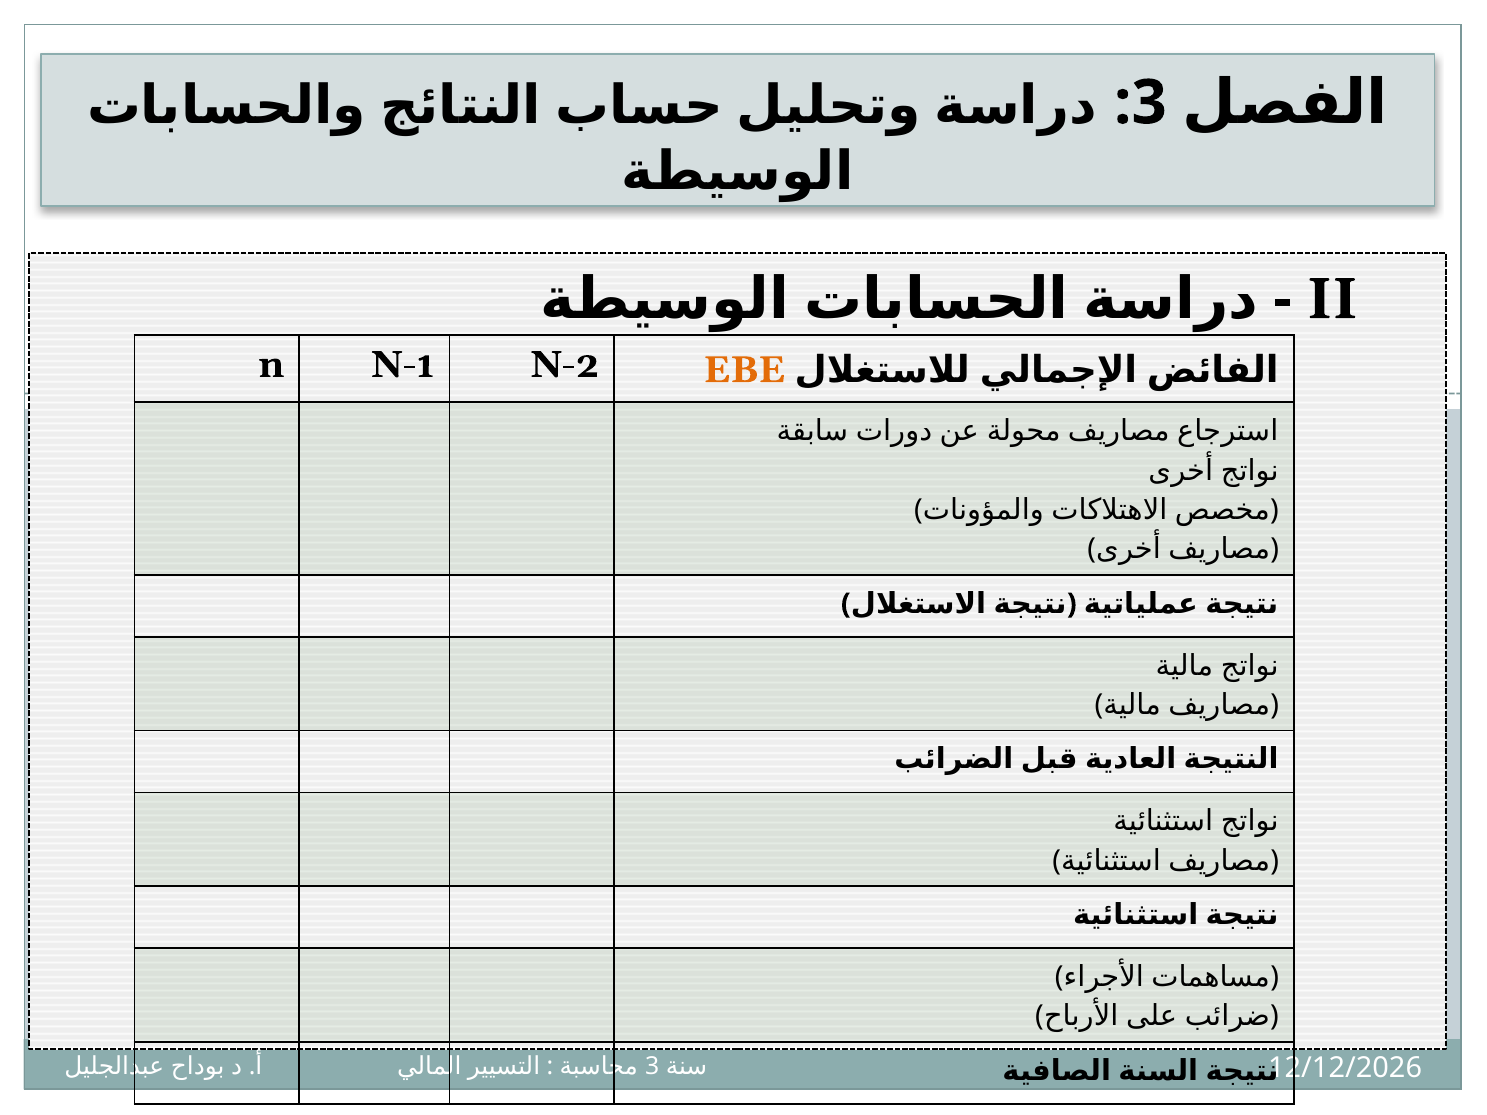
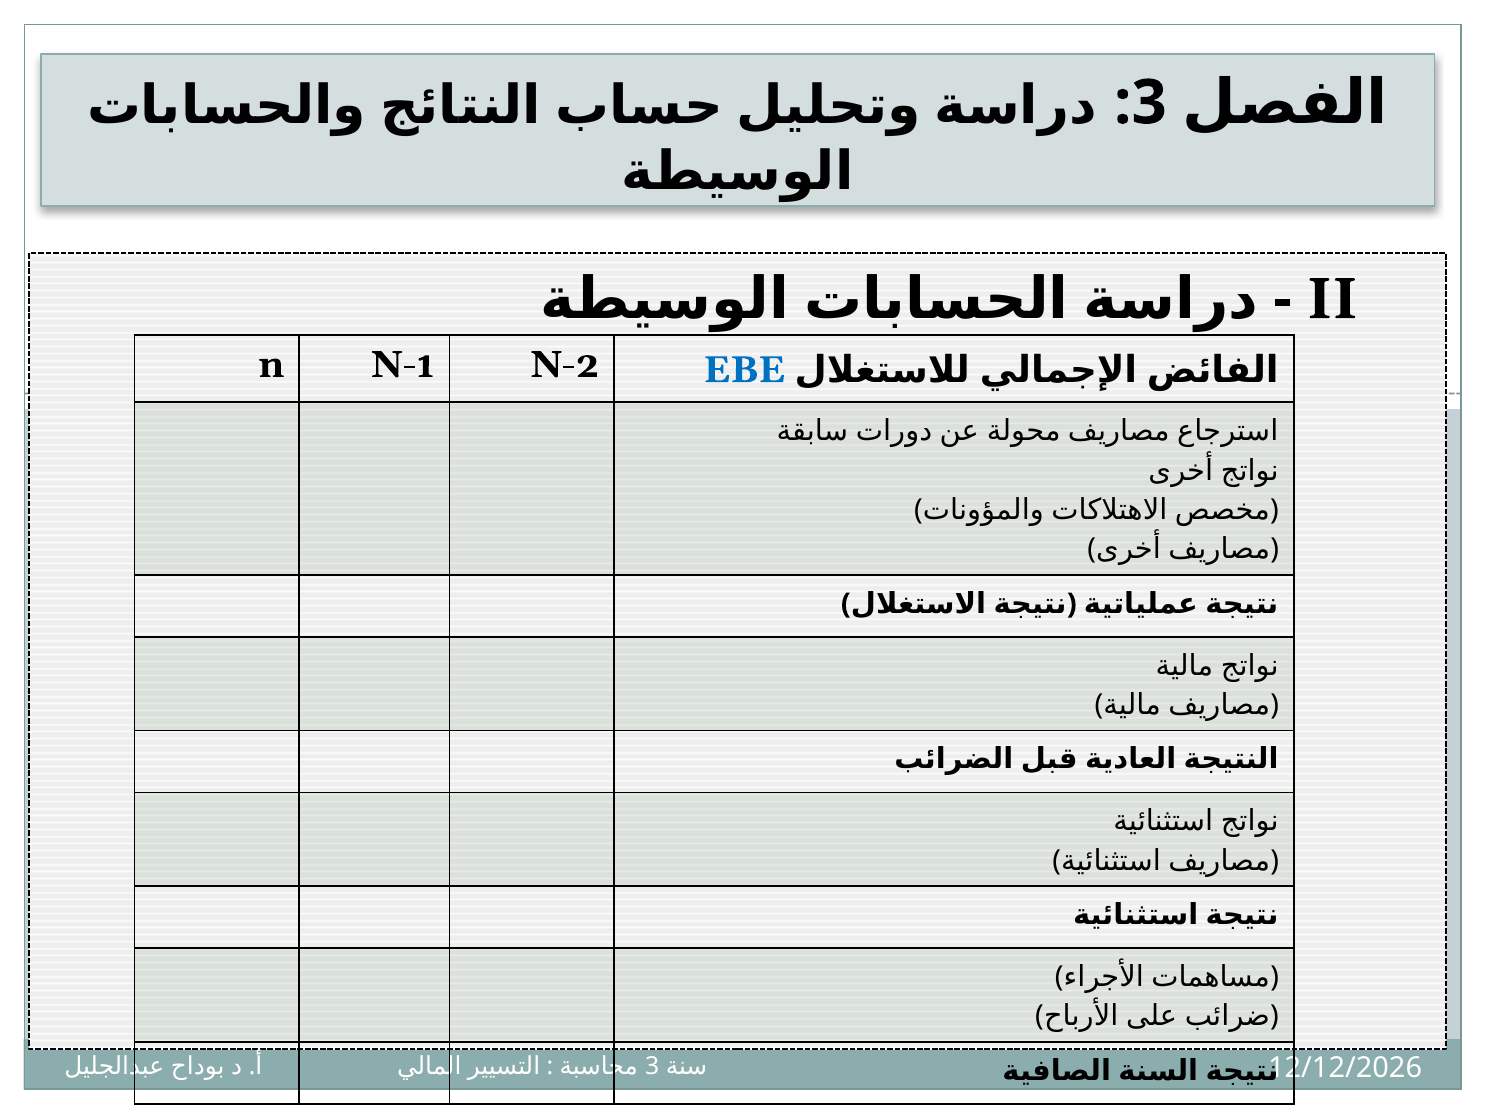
EBE colour: orange -> blue
